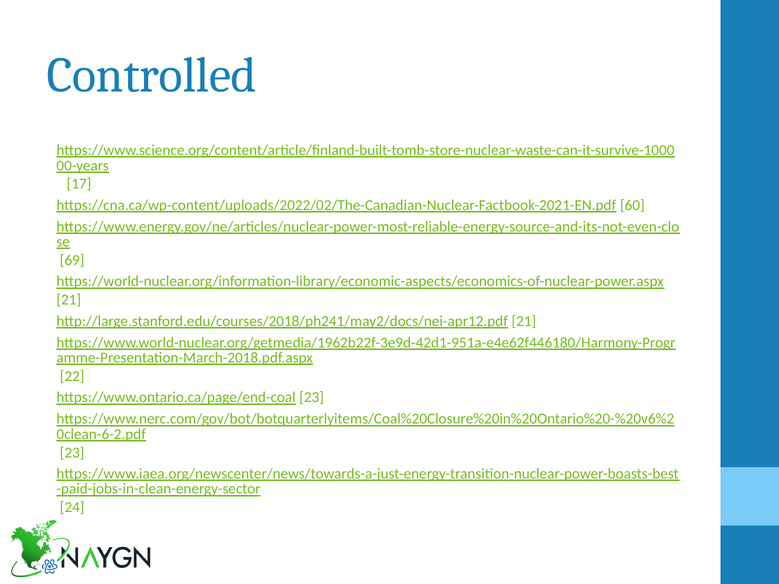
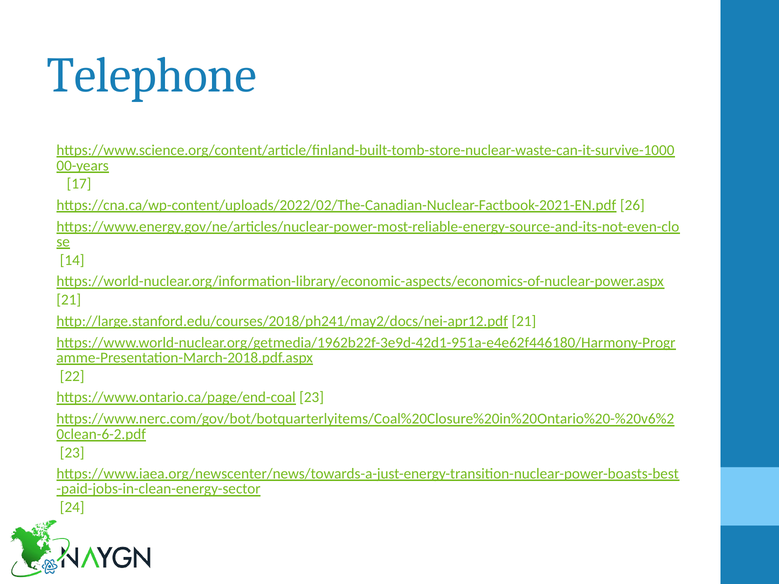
Controlled: Controlled -> Telephone
60: 60 -> 26
69: 69 -> 14
